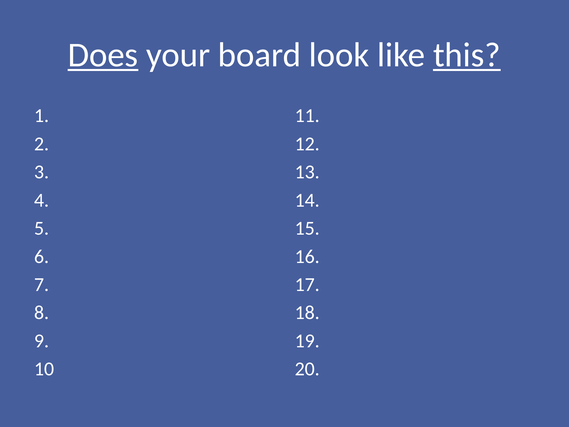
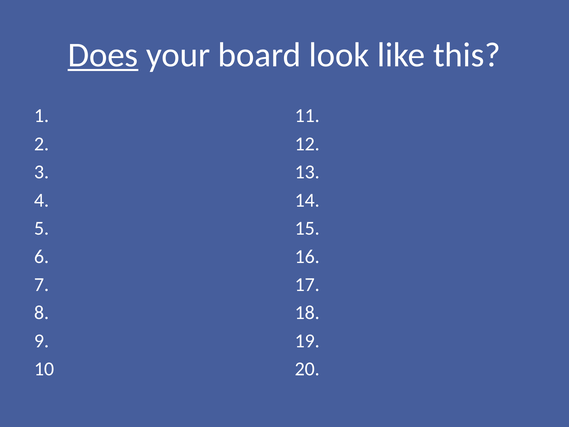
this underline: present -> none
